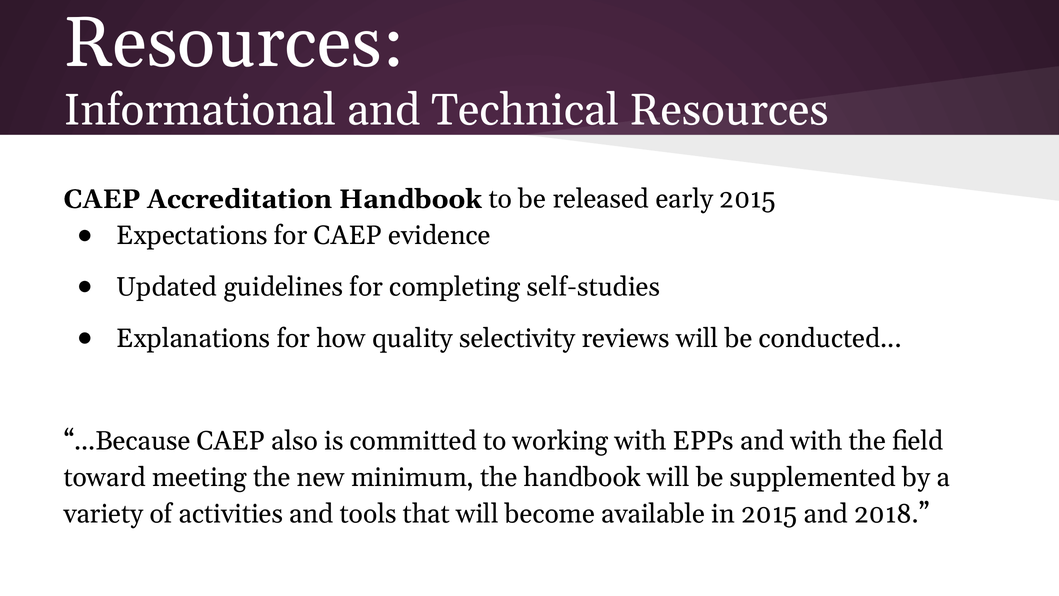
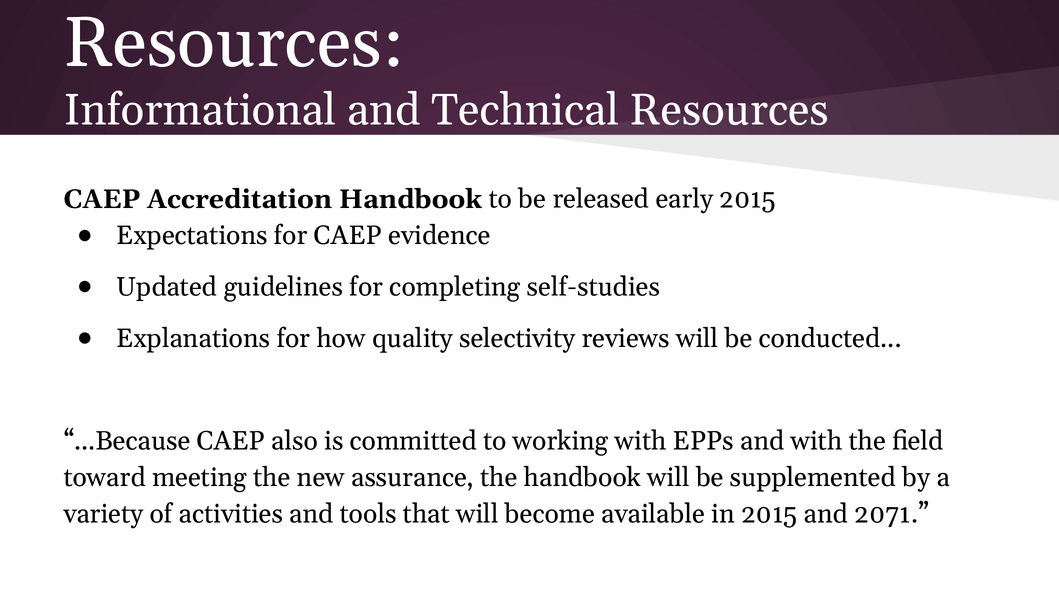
minimum: minimum -> assurance
2018: 2018 -> 2071
